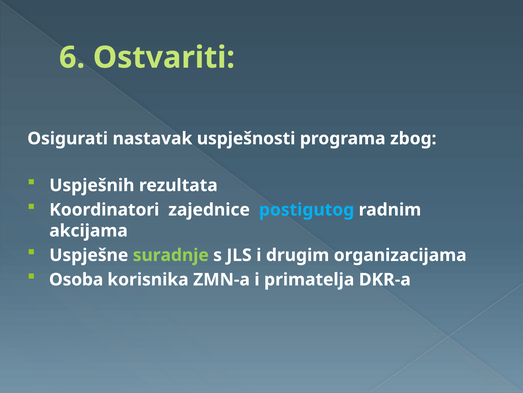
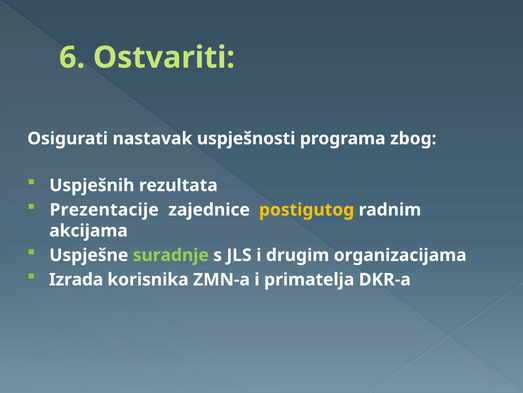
Koordinatori: Koordinatori -> Prezentacije
postigutog colour: light blue -> yellow
Osoba: Osoba -> Izrada
